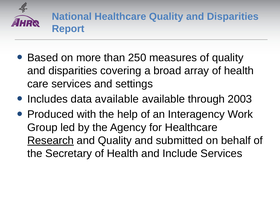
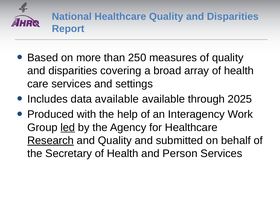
2003: 2003 -> 2025
led underline: none -> present
Include: Include -> Person
